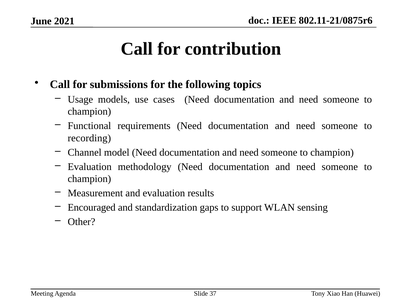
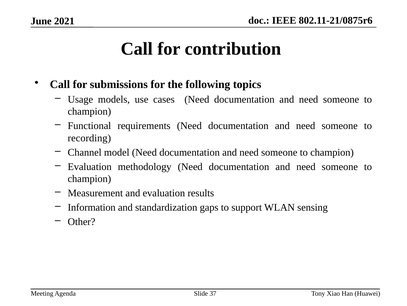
Encouraged: Encouraged -> Information
